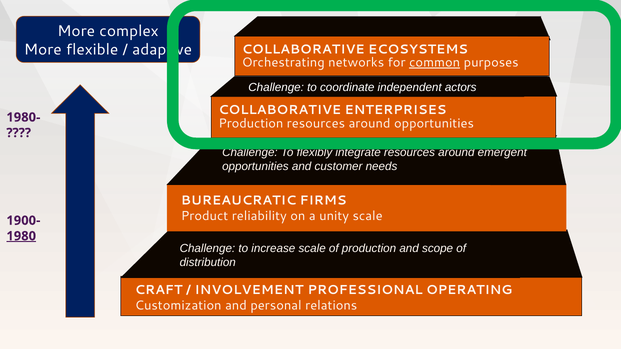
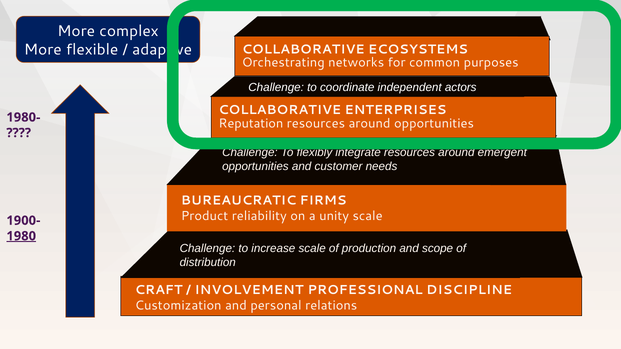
common underline: present -> none
Production at (251, 124): Production -> Reputation
OPERATING: OPERATING -> DISCIPLINE
